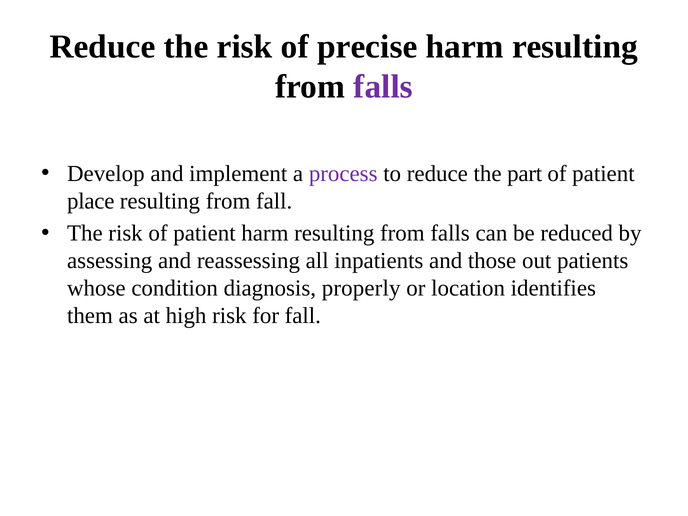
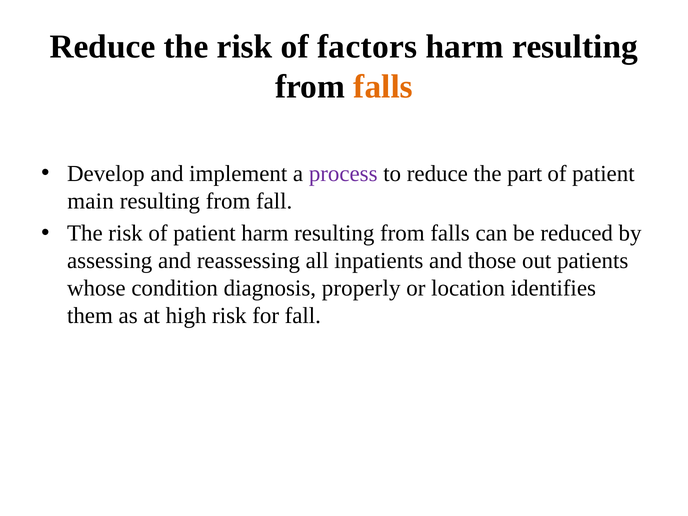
precise: precise -> factors
falls at (383, 87) colour: purple -> orange
place: place -> main
